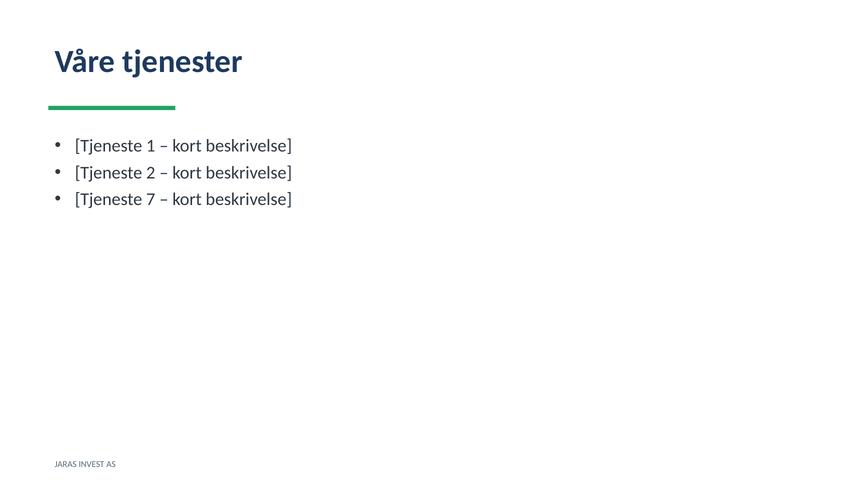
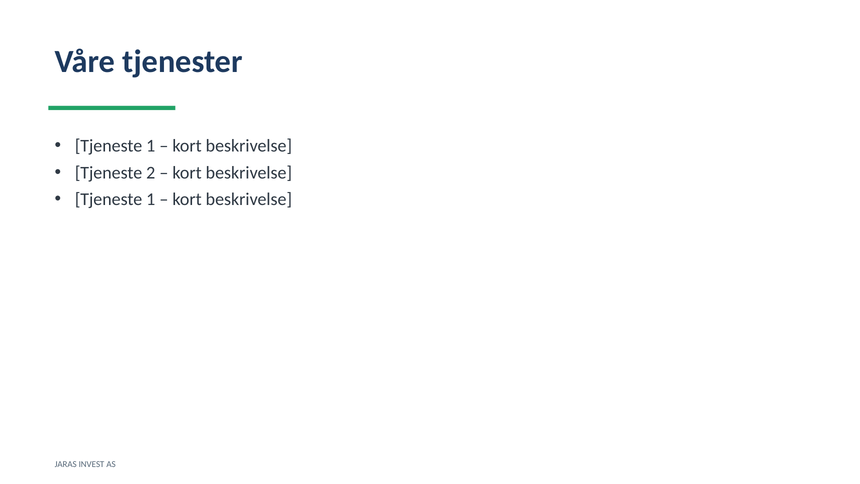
7 at (151, 199): 7 -> 1
